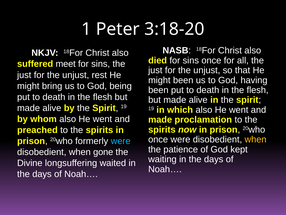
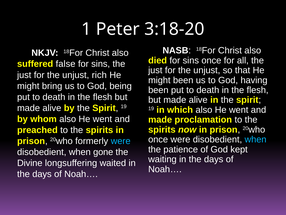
meet: meet -> false
rest: rest -> rich
when at (256, 139) colour: yellow -> light blue
